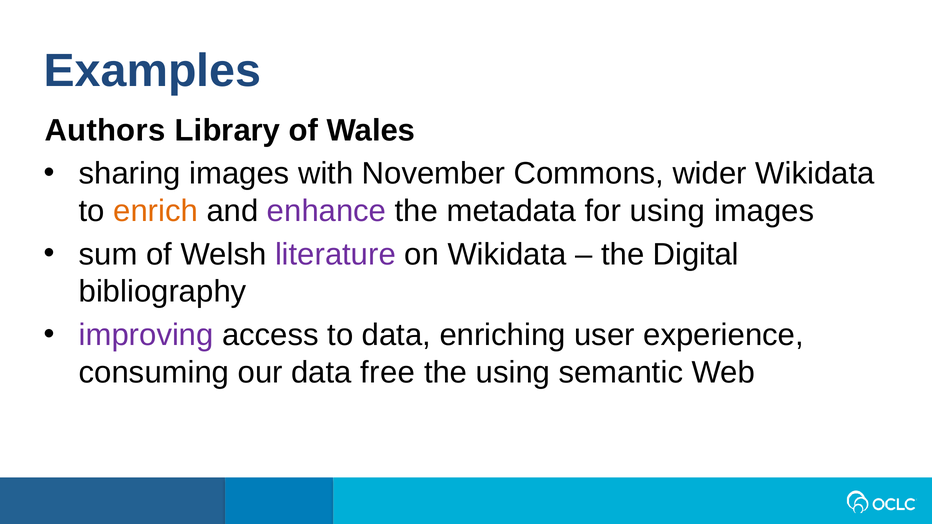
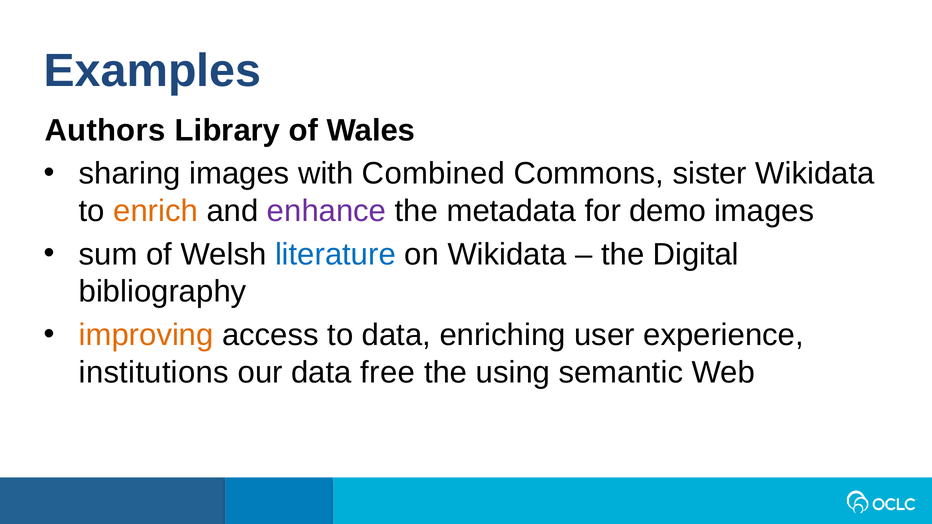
November: November -> Combined
wider: wider -> sister
for using: using -> demo
literature colour: purple -> blue
improving colour: purple -> orange
consuming: consuming -> institutions
